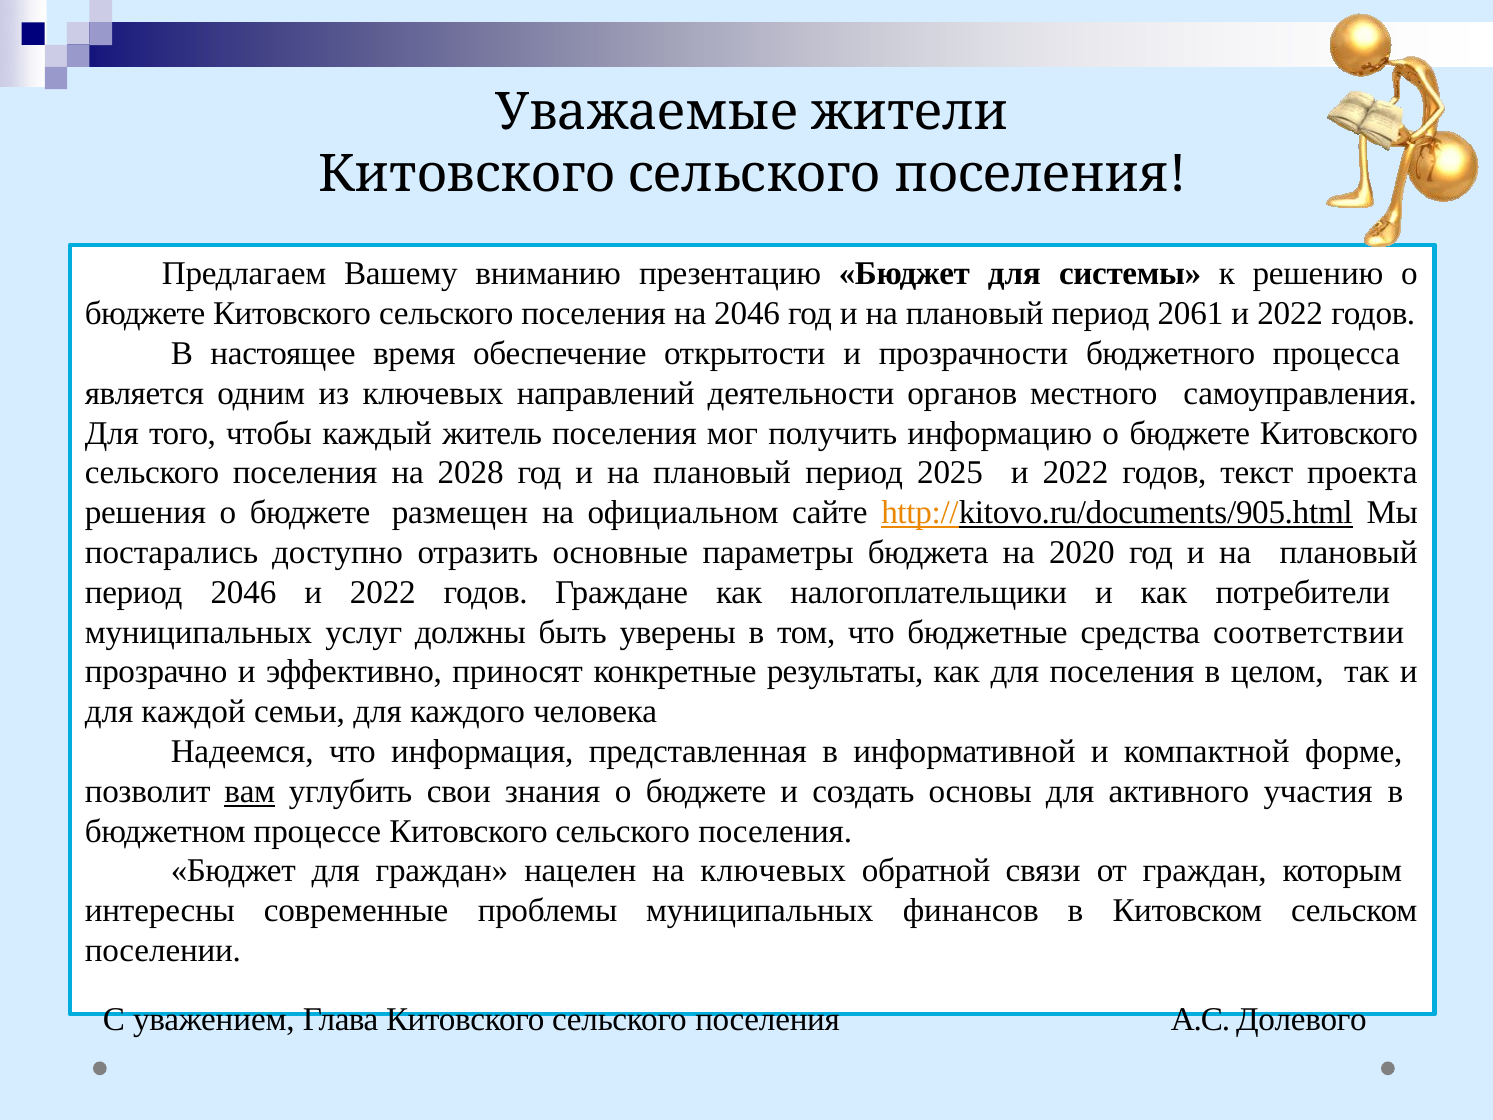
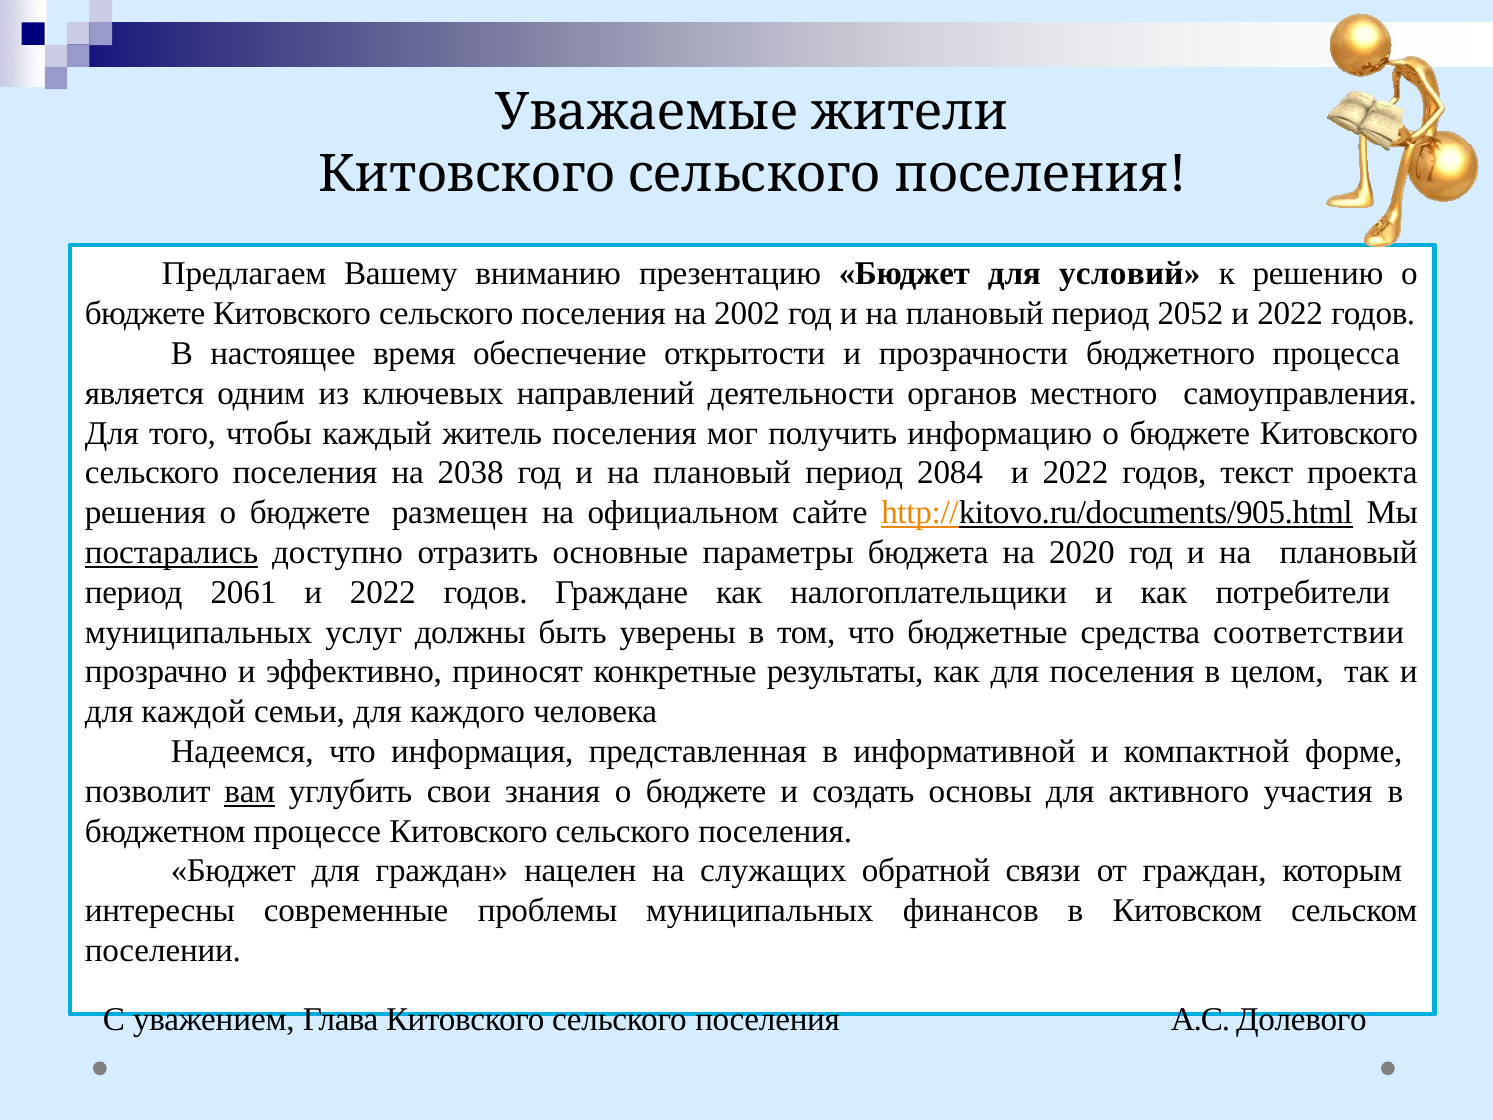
системы: системы -> условий
на 2046: 2046 -> 2002
2061: 2061 -> 2052
2028: 2028 -> 2038
2025: 2025 -> 2084
постарались underline: none -> present
период 2046: 2046 -> 2061
на ключевых: ключевых -> служащих
